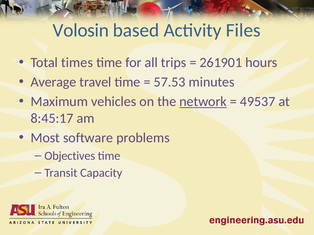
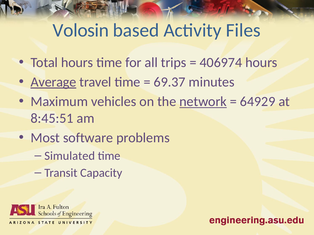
Total times: times -> hours
261901: 261901 -> 406974
Average underline: none -> present
57.53: 57.53 -> 69.37
49537: 49537 -> 64929
8:45:17: 8:45:17 -> 8:45:51
Objectives: Objectives -> Simulated
